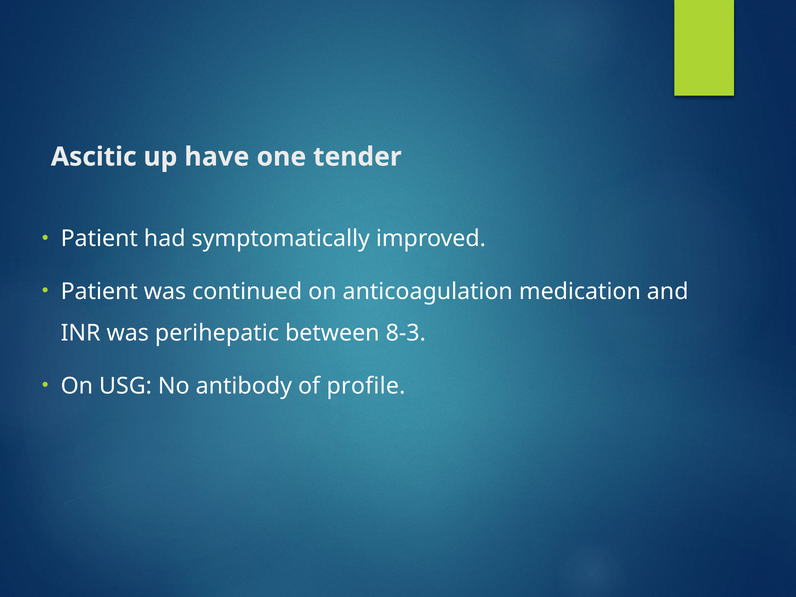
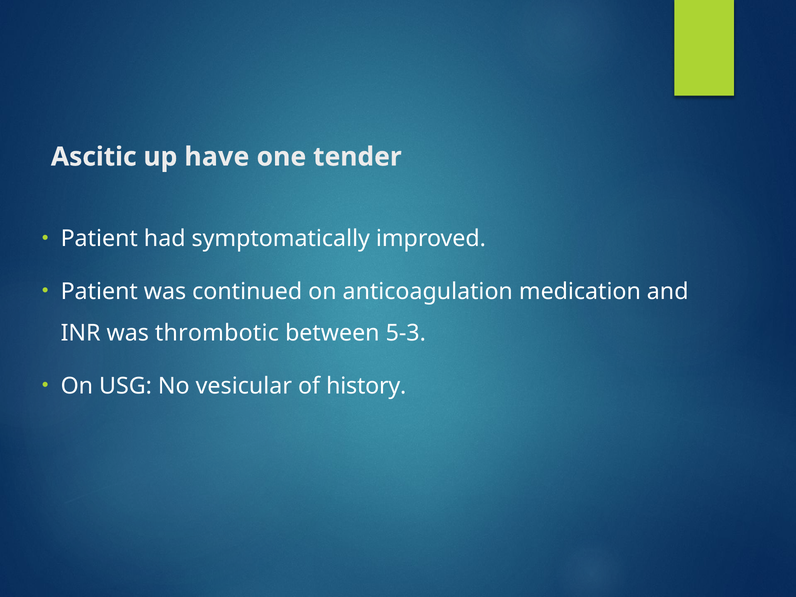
perihepatic: perihepatic -> thrombotic
8-3: 8-3 -> 5-3
antibody: antibody -> vesicular
profile: profile -> history
